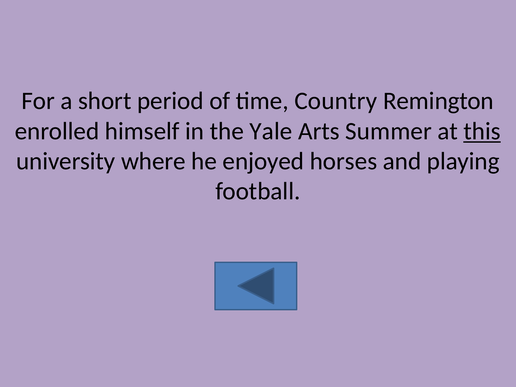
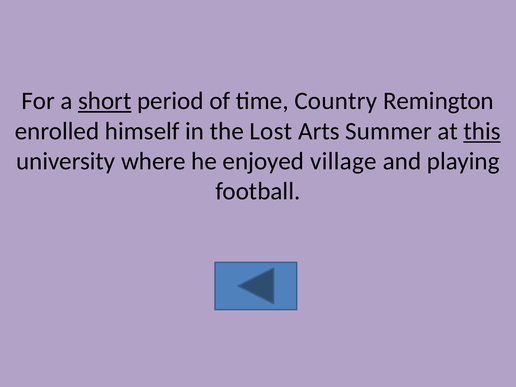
short underline: none -> present
Yale: Yale -> Lost
horses: horses -> village
